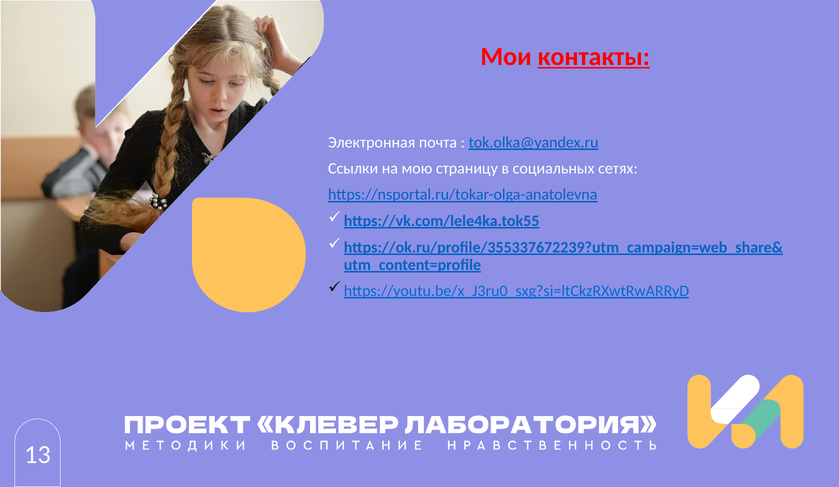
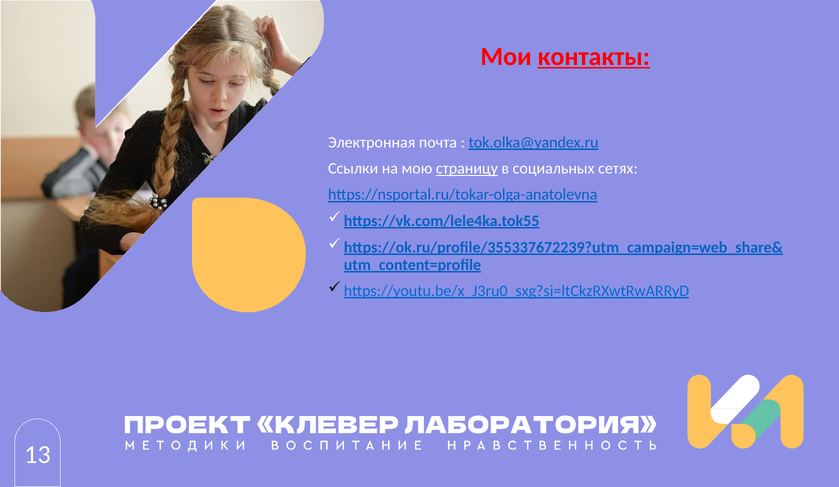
страницу underline: none -> present
